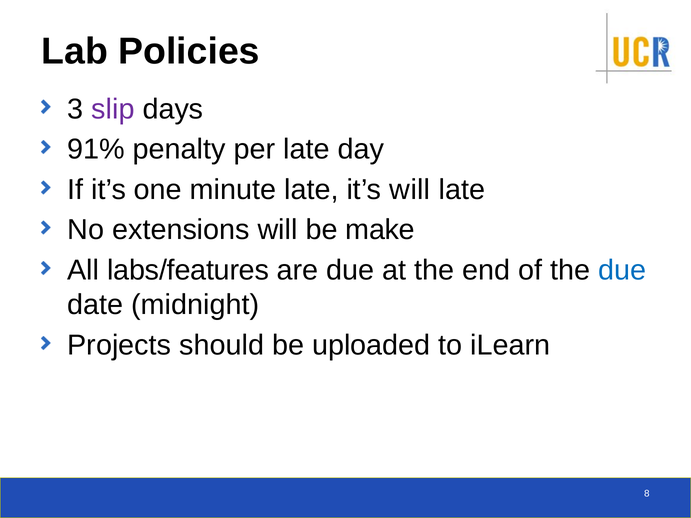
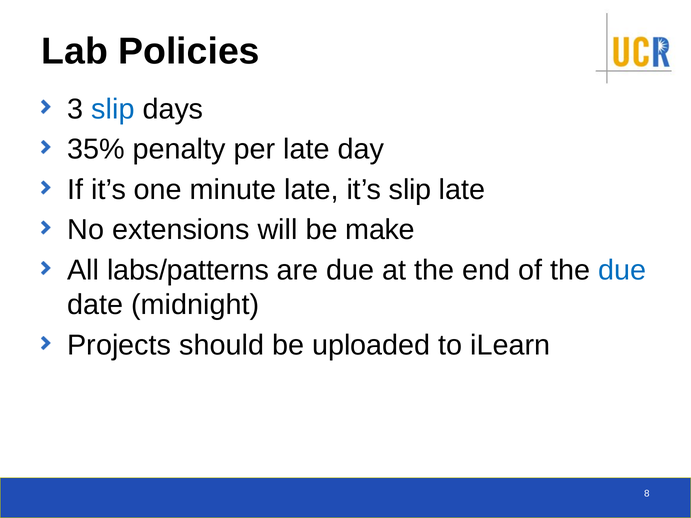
slip at (113, 109) colour: purple -> blue
91%: 91% -> 35%
it’s will: will -> slip
labs/features: labs/features -> labs/patterns
